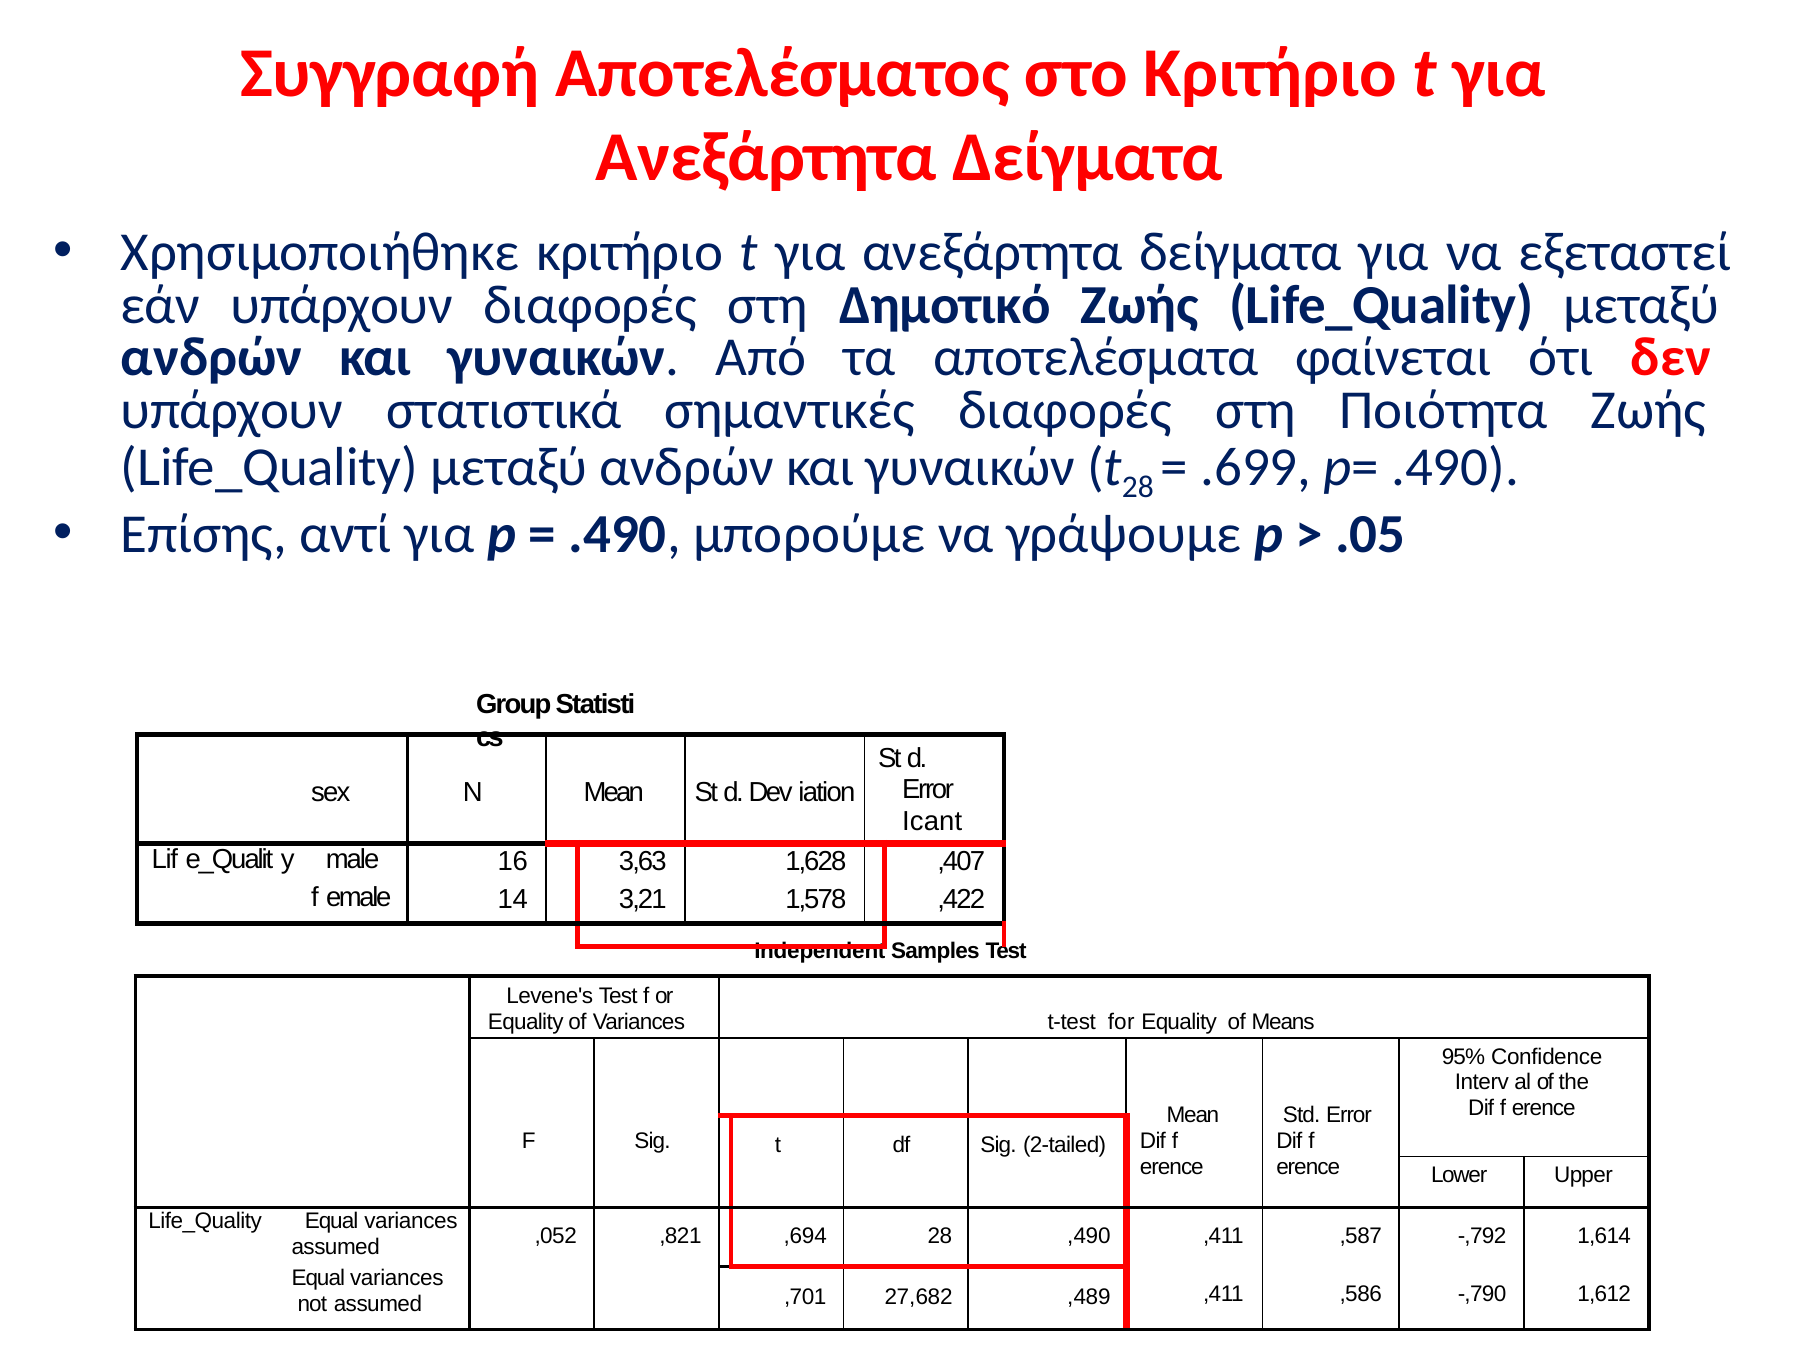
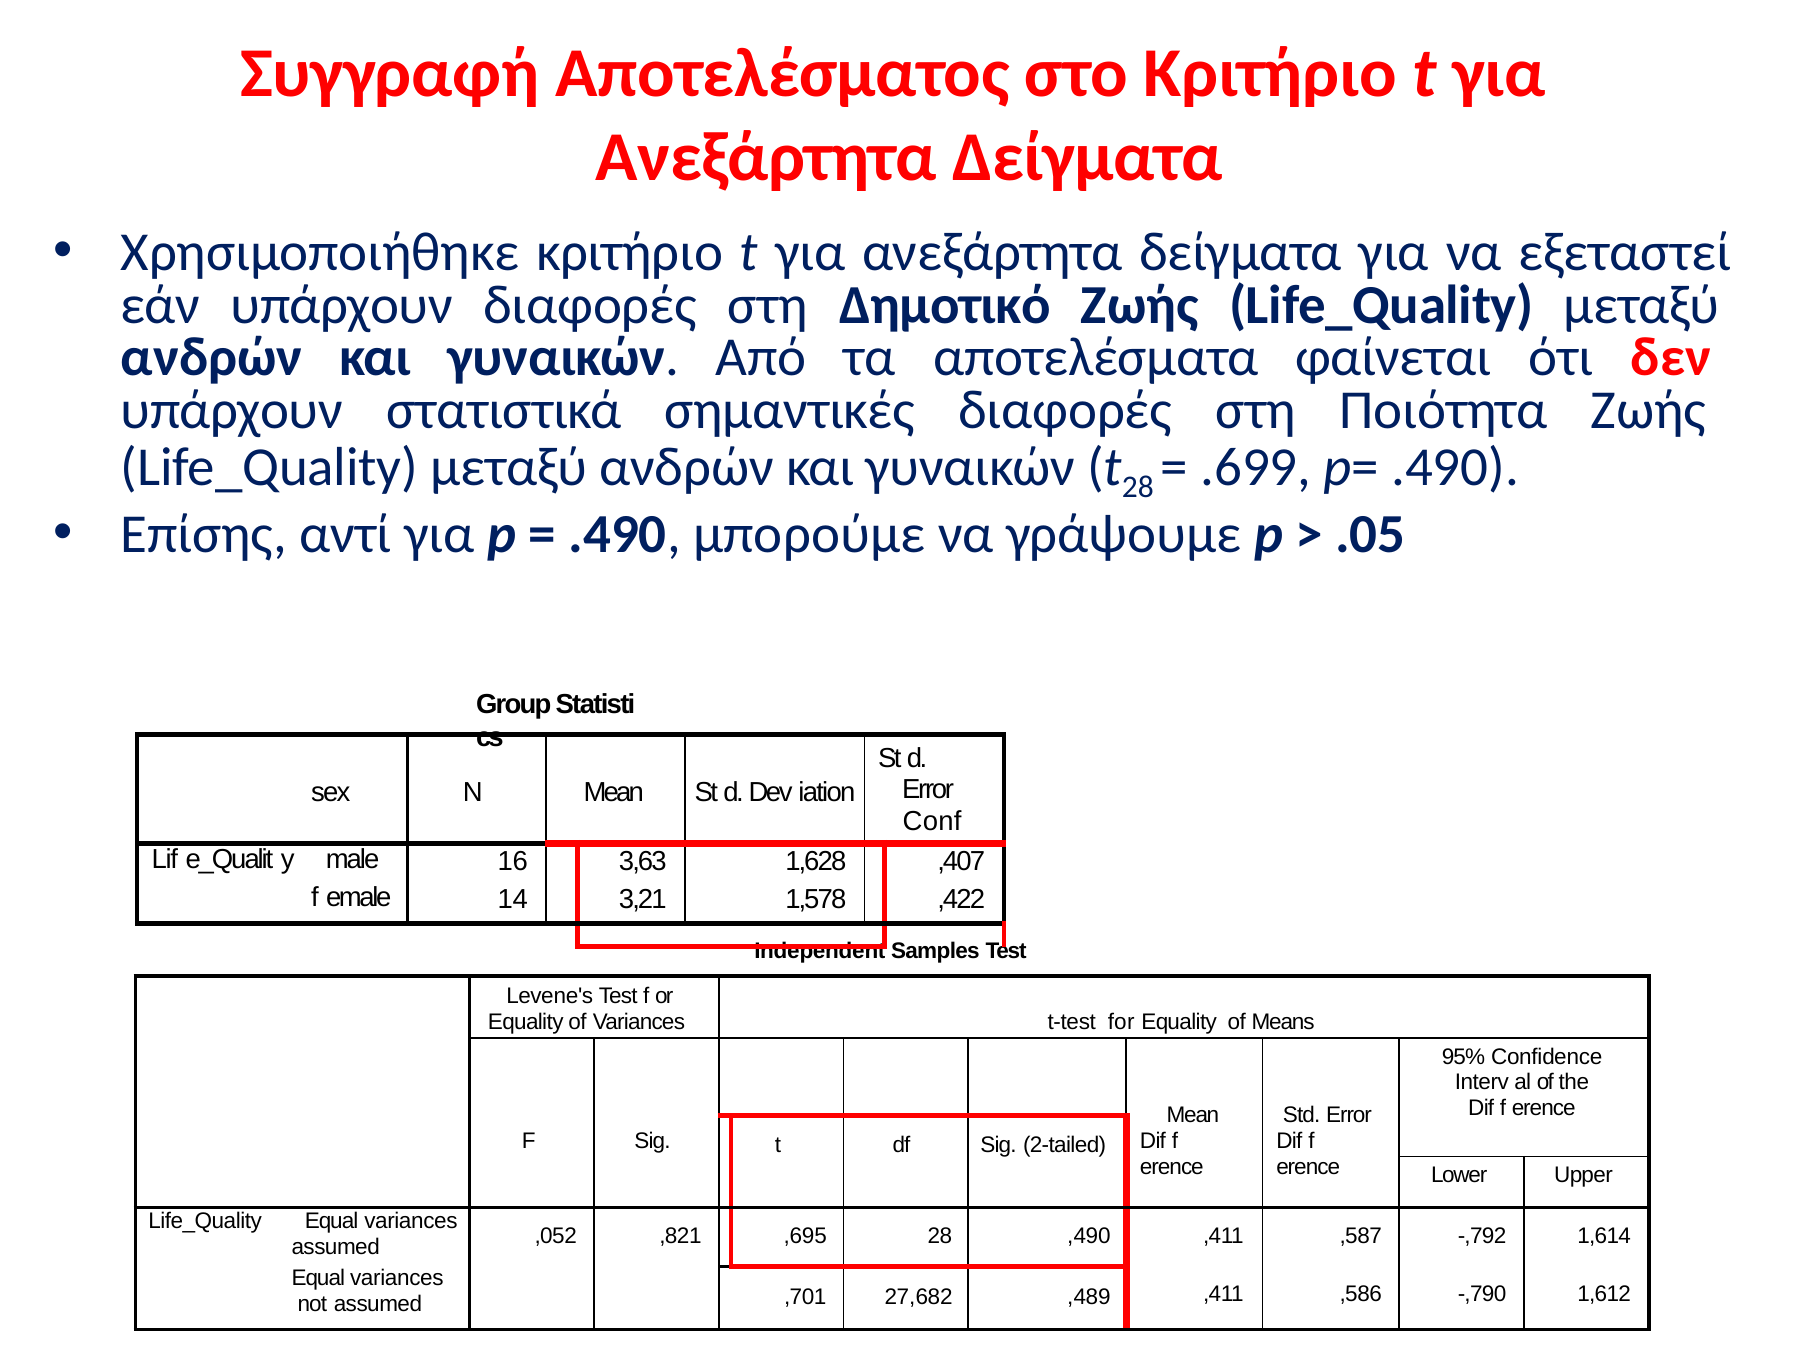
Icant: Icant -> Conf
,694: ,694 -> ,695
